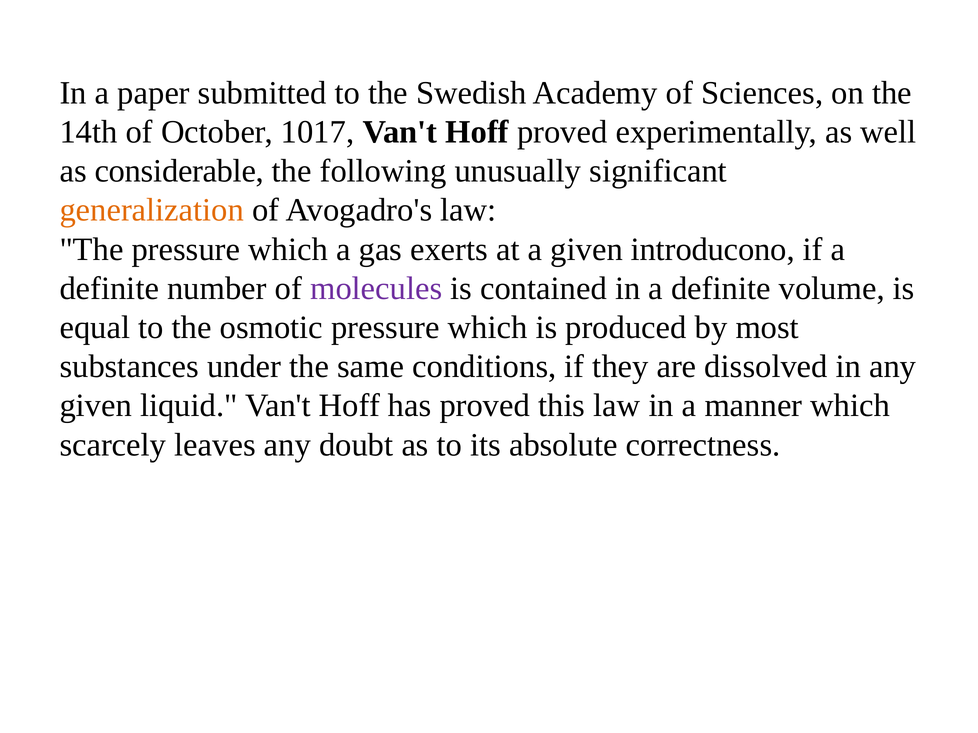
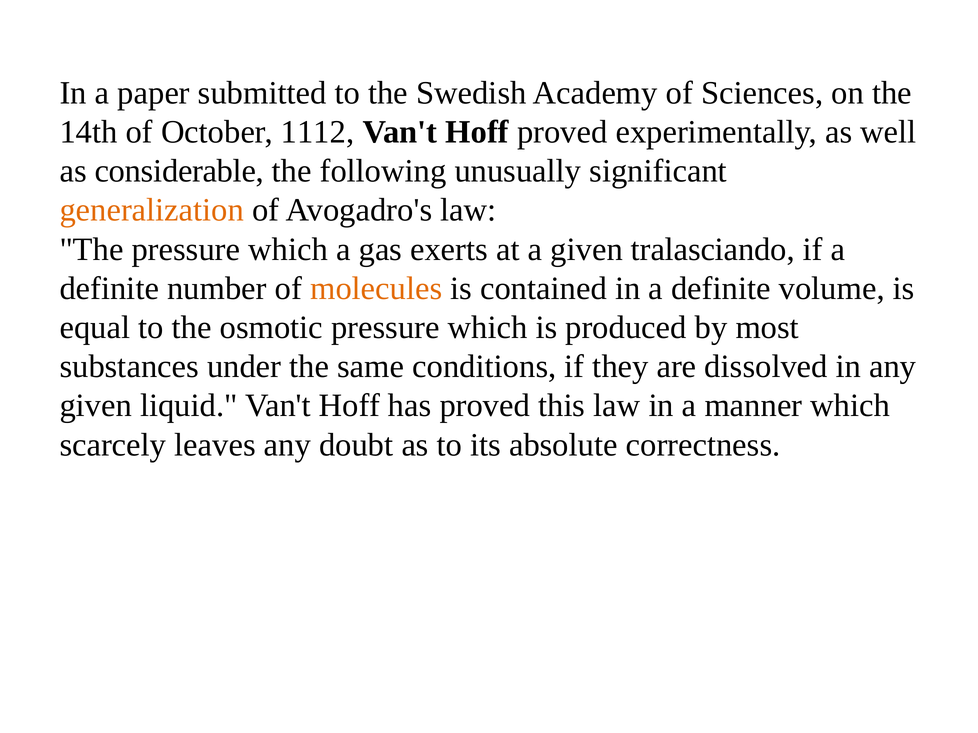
1017: 1017 -> 1112
introducono: introducono -> tralasciando
molecules colour: purple -> orange
